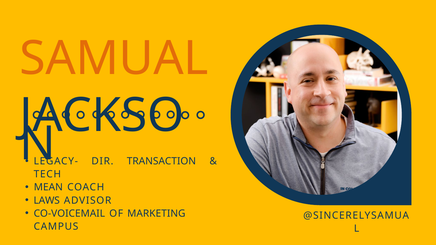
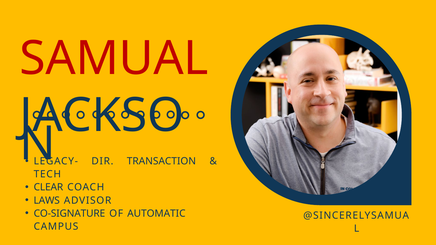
SAMUAL colour: orange -> red
MEAN: MEAN -> CLEAR
CO-VOICEMAIL: CO-VOICEMAIL -> CO-SIGNATURE
MARKETING: MARKETING -> AUTOMATIC
